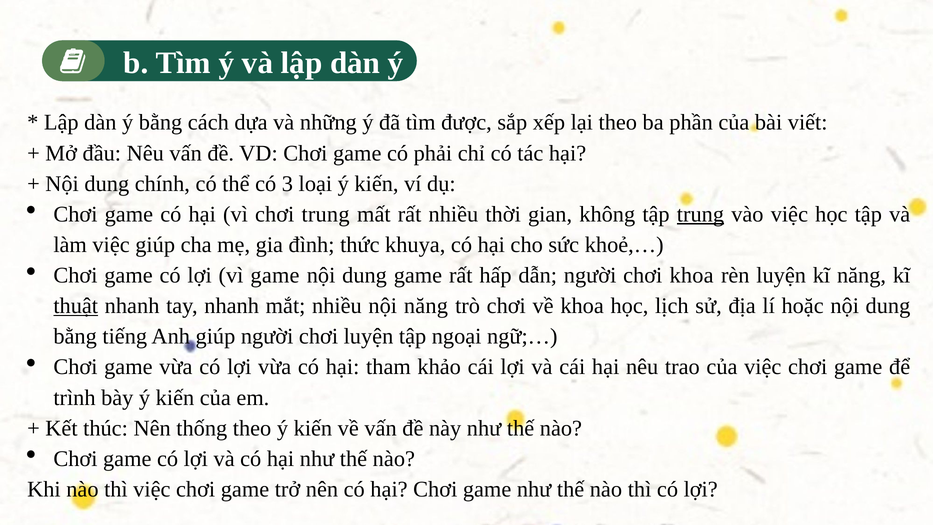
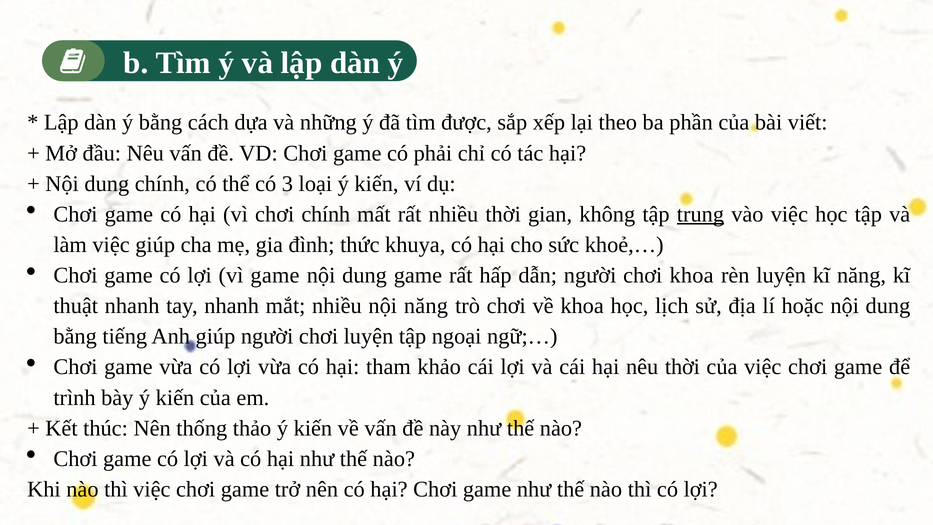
chơi trung: trung -> chính
thuật underline: present -> none
nêu trao: trao -> thời
thống theo: theo -> thảo
